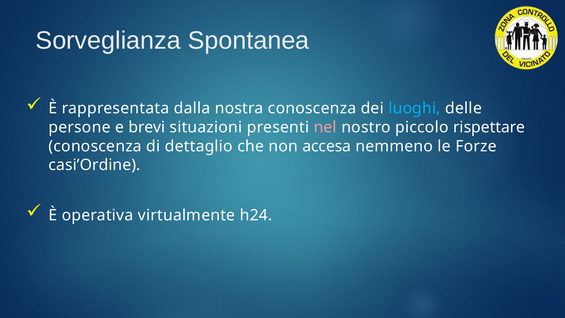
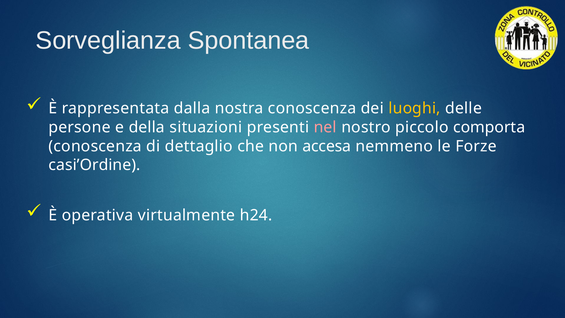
luoghi colour: light blue -> yellow
brevi: brevi -> della
rispettare: rispettare -> comporta
